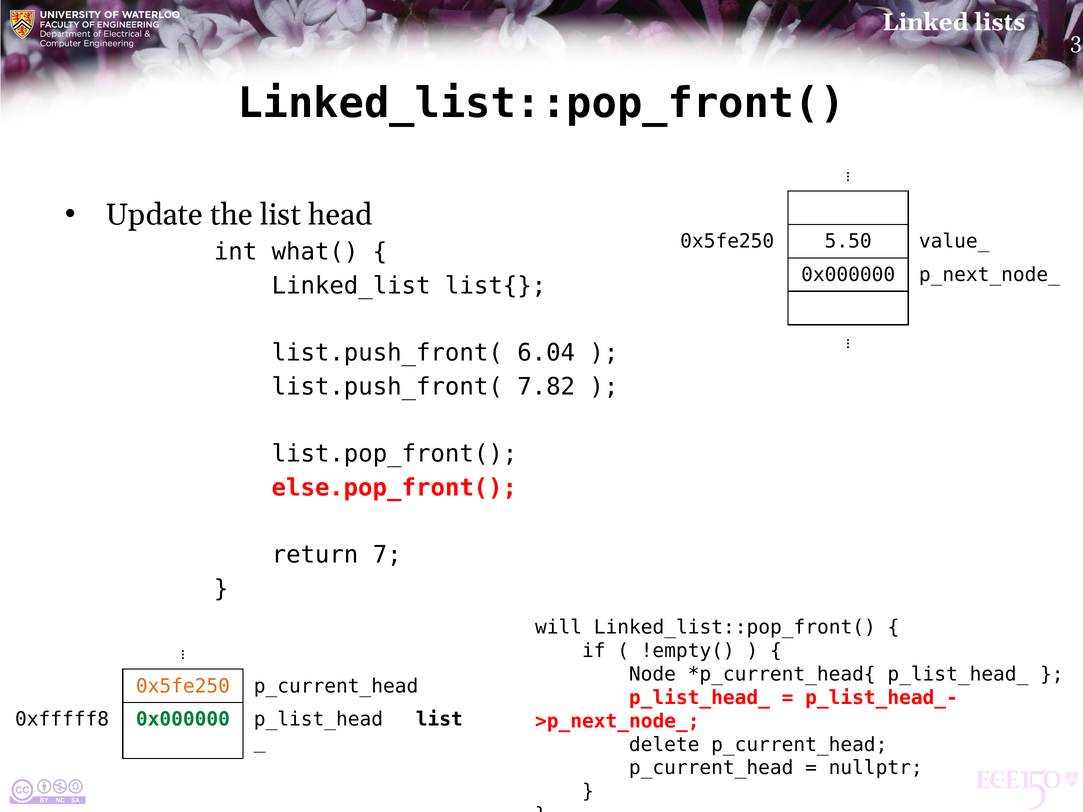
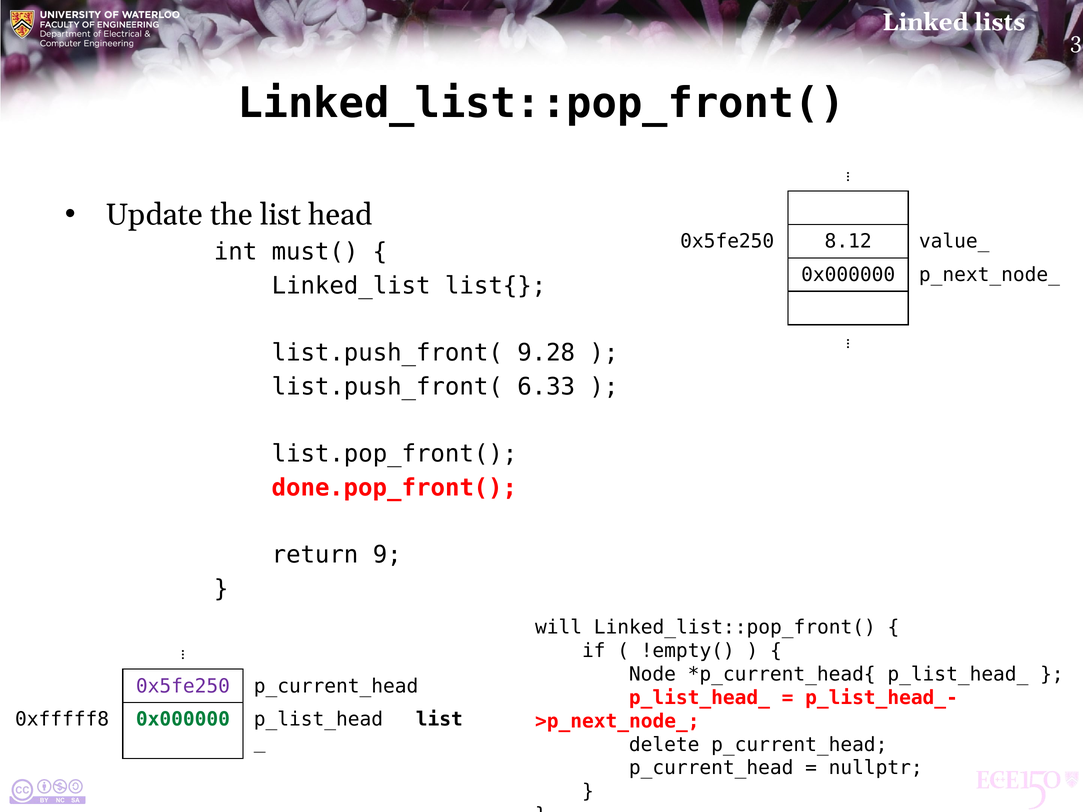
5.50: 5.50 -> 8.12
what(: what( -> must(
6.04: 6.04 -> 9.28
7.82: 7.82 -> 6.33
else.pop_front(: else.pop_front( -> done.pop_front(
7: 7 -> 9
0x5fe250 at (183, 686) colour: orange -> purple
